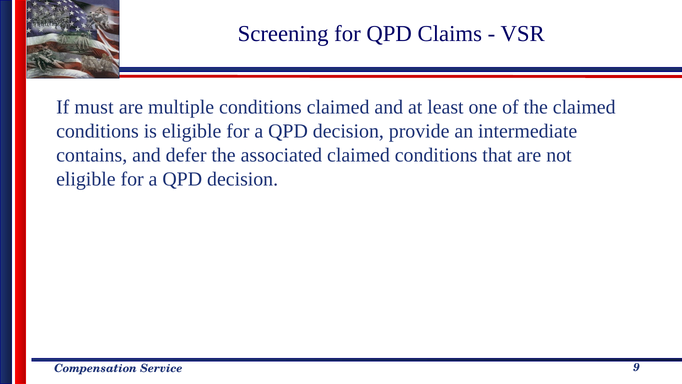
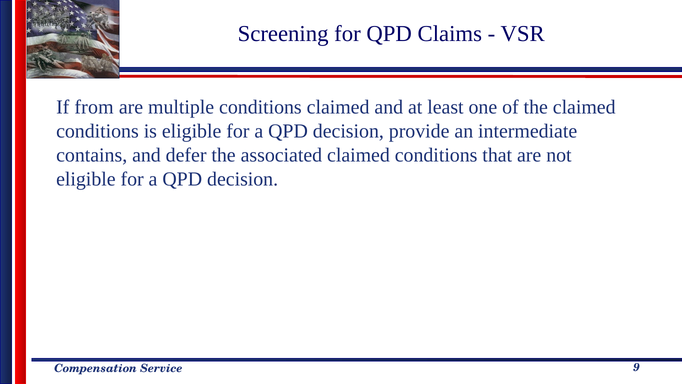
must: must -> from
